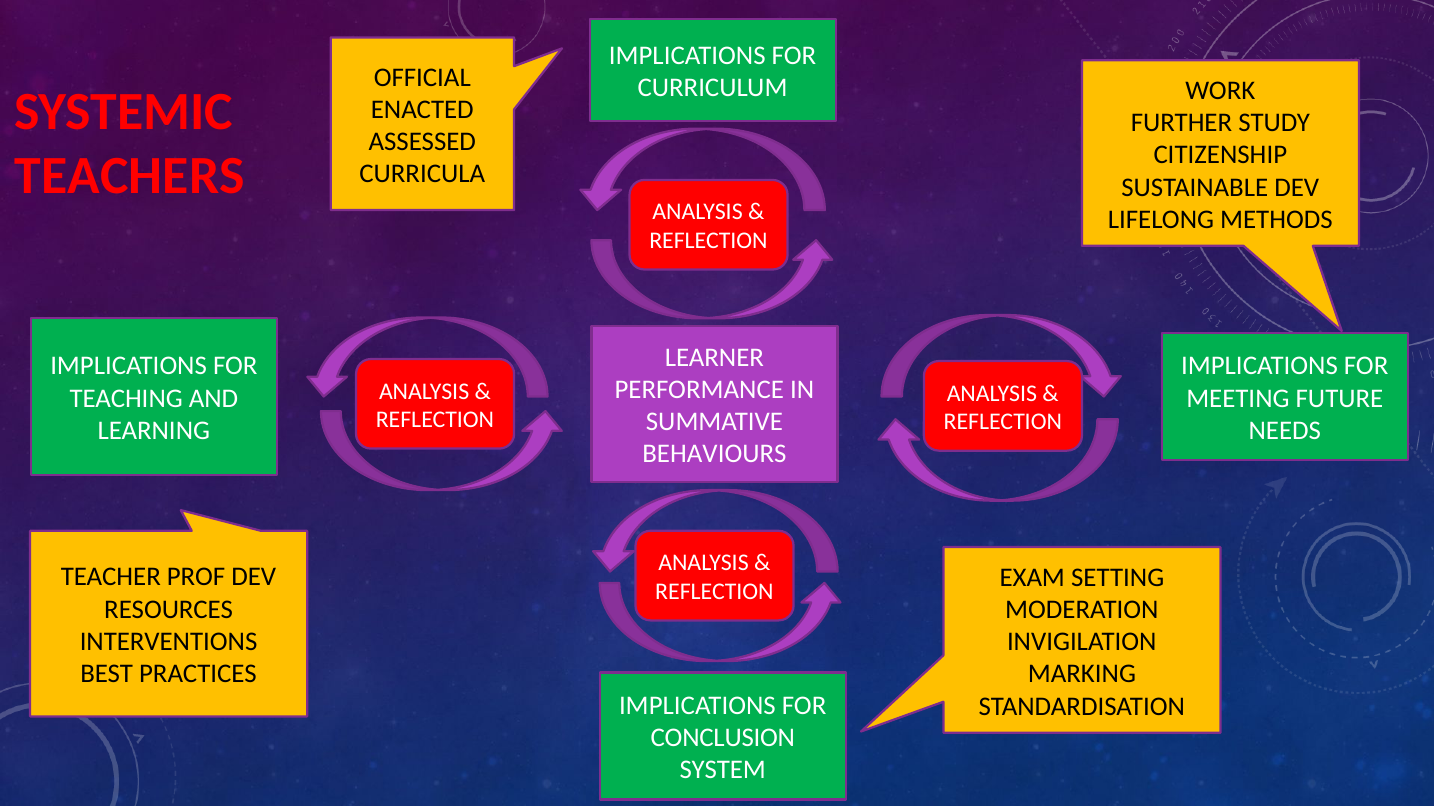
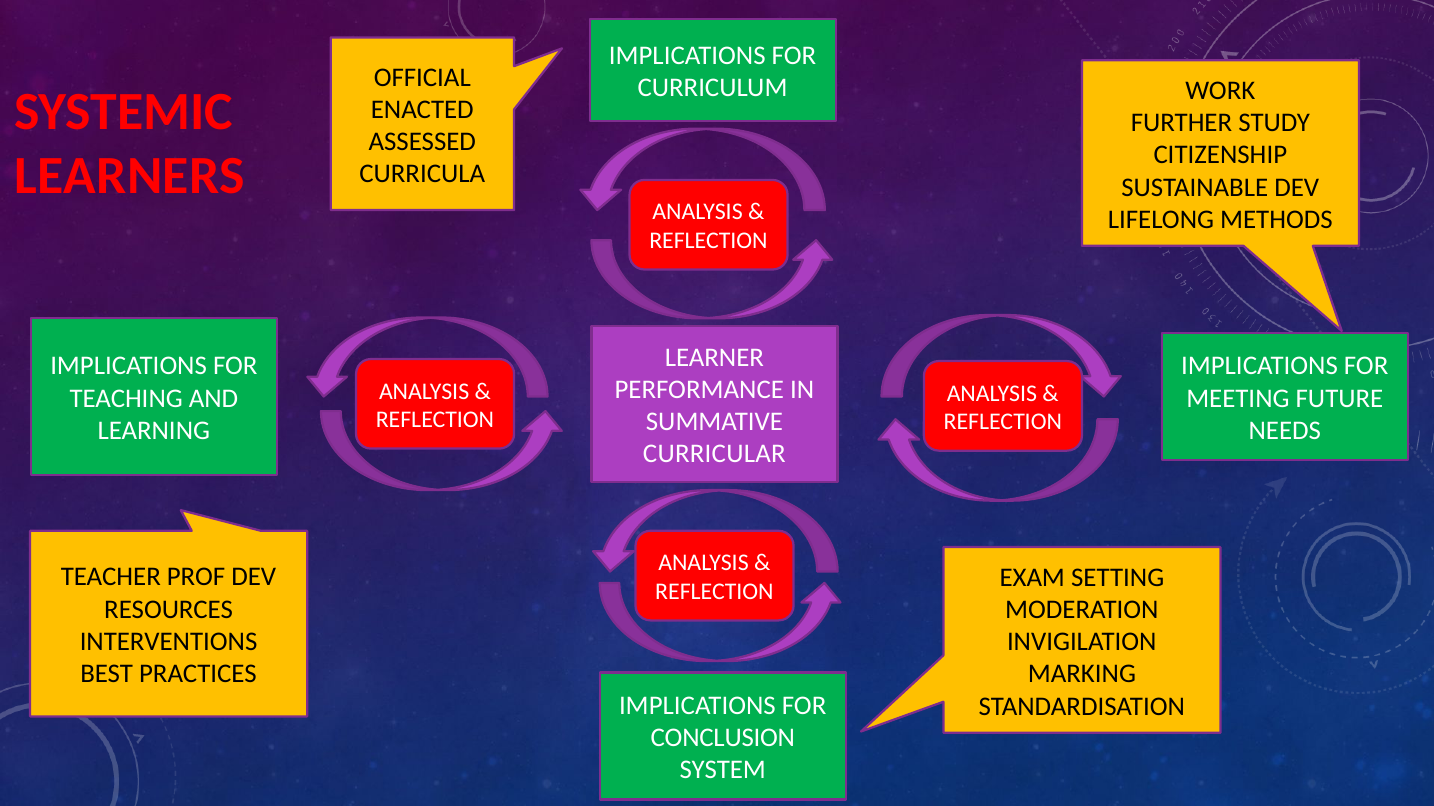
TEACHERS: TEACHERS -> LEARNERS
BEHAVIOURS: BEHAVIOURS -> CURRICULAR
